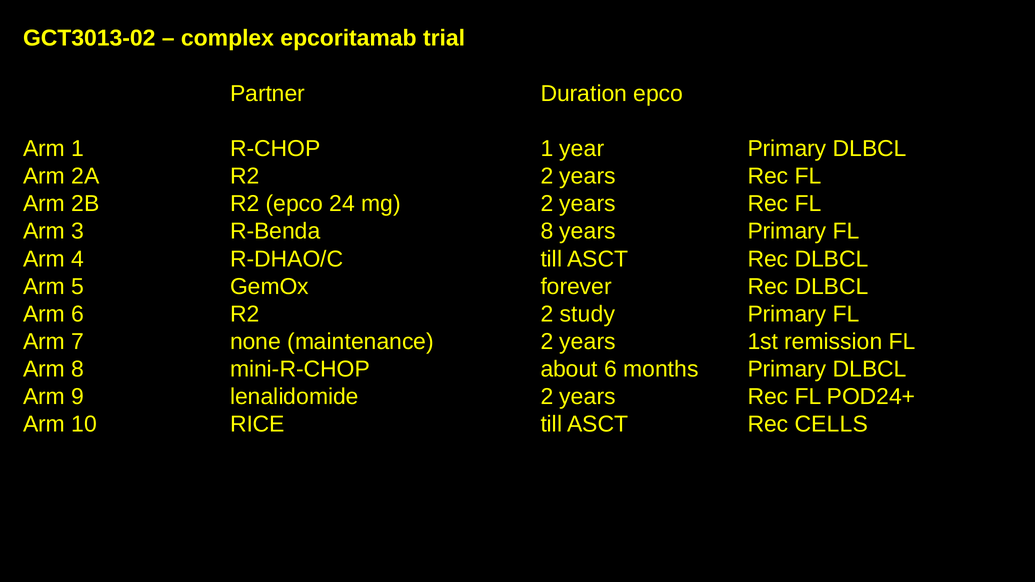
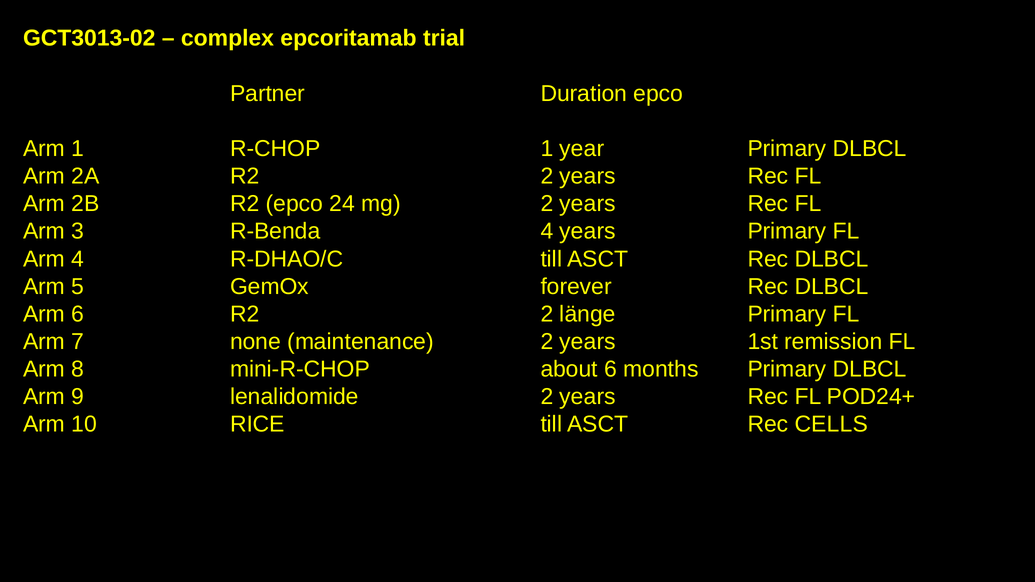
R-Benda 8: 8 -> 4
study: study -> länge
